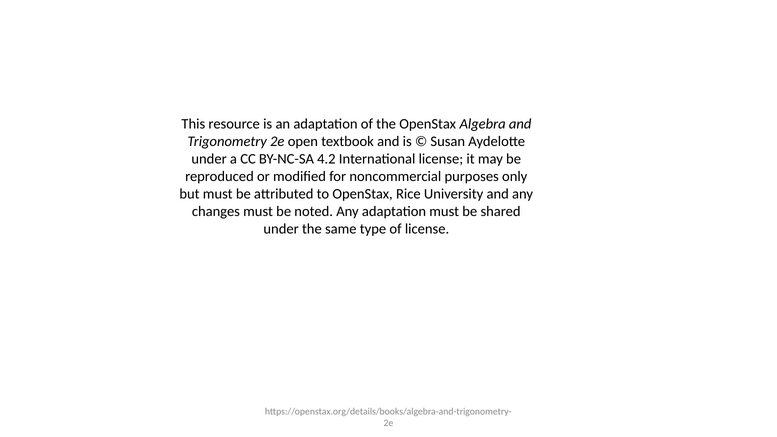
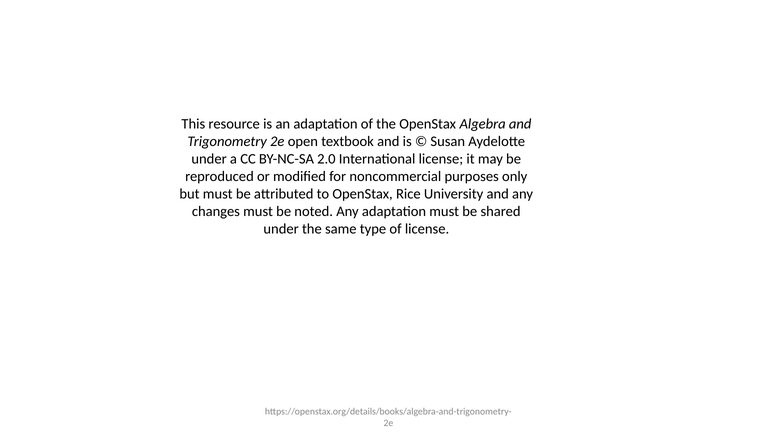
4.2: 4.2 -> 2.0
